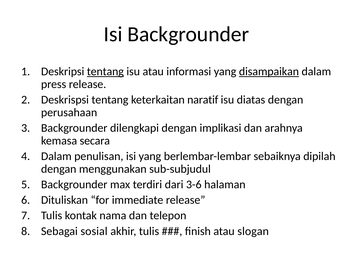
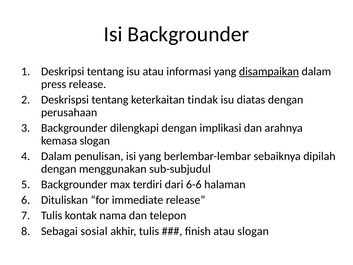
tentang at (105, 71) underline: present -> none
naratif: naratif -> tindak
kemasa secara: secara -> slogan
3-6: 3-6 -> 6-6
